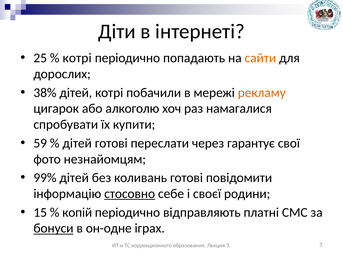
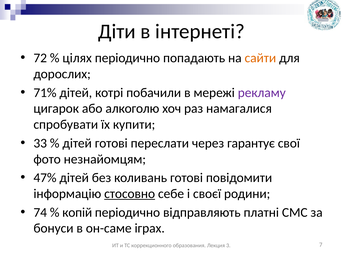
25: 25 -> 72
котрі at (77, 58): котрі -> цілях
38%: 38% -> 71%
рекламу colour: orange -> purple
59: 59 -> 33
99%: 99% -> 47%
15: 15 -> 74
бонуси underline: present -> none
он-одне: он-одне -> он-саме
